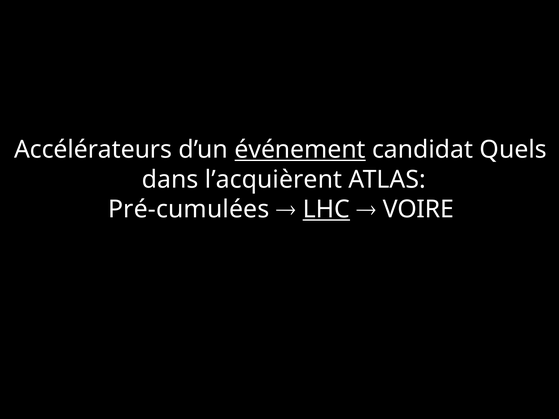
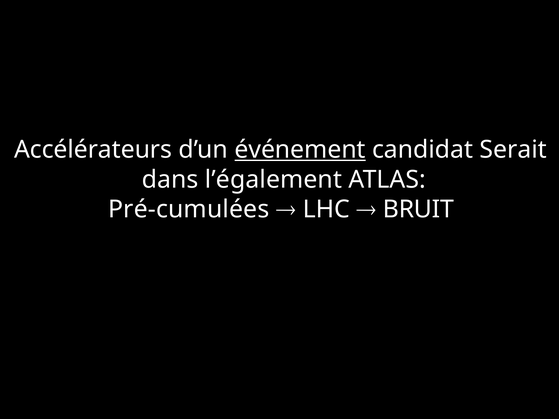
Quels: Quels -> Serait
l’acquièrent: l’acquièrent -> l’également
LHC underline: present -> none
VOIRE: VOIRE -> BRUIT
